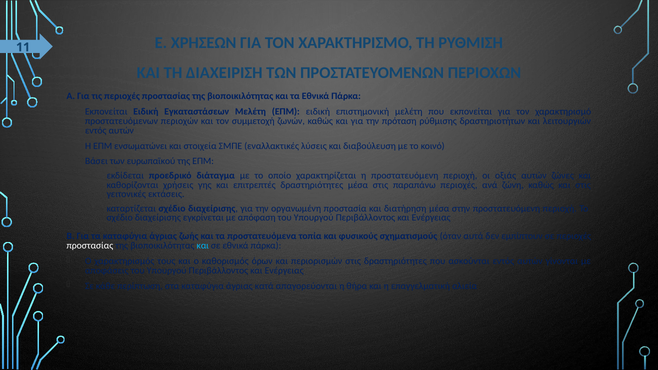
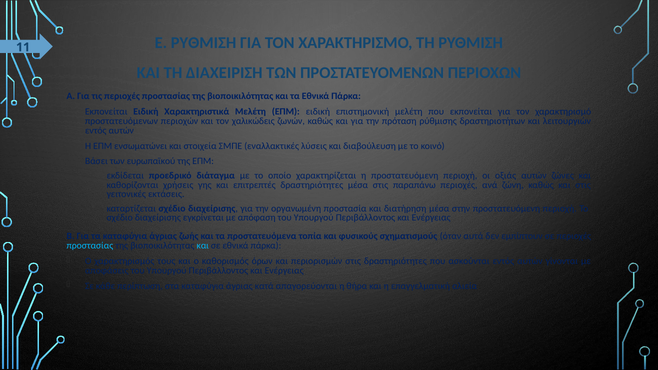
Ε ΧΡΗΣΕΩΝ: ΧΡΗΣΕΩΝ -> ΡΥΘΜΙΣΗ
Εγκαταστάσεων: Εγκαταστάσεων -> Χαρακτηριστικά
συμμετοχή: συμμετοχή -> χαλικώδεις
προστασίας at (90, 246) colour: white -> light blue
